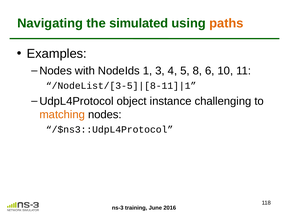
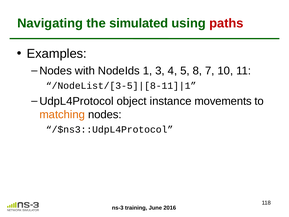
paths colour: orange -> red
6: 6 -> 7
challenging: challenging -> movements
